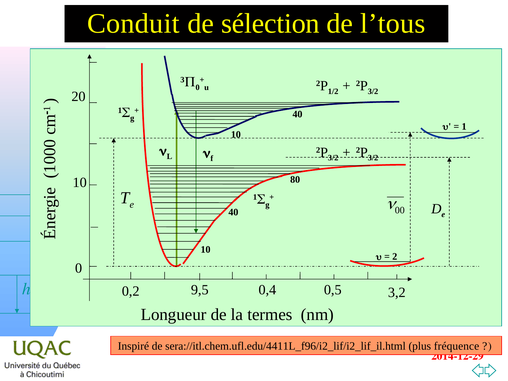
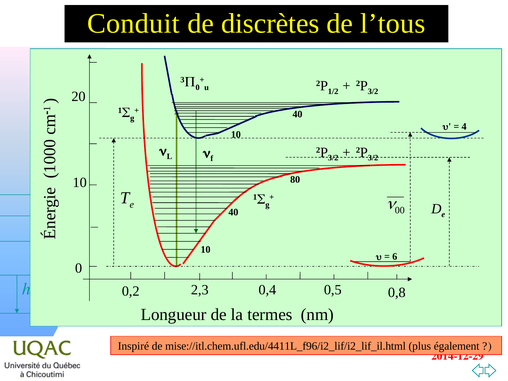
sélection: sélection -> discrètes
1 at (464, 126): 1 -> 4
2: 2 -> 6
9,5: 9,5 -> 2,3
3,2: 3,2 -> 0,8
sera://itl.chem.ufl.edu/4411L_f96/i2_lif/i2_lif_il.html: sera://itl.chem.ufl.edu/4411L_f96/i2_lif/i2_lif_il.html -> mise://itl.chem.ufl.edu/4411L_f96/i2_lif/i2_lif_il.html
fréquence: fréquence -> également
